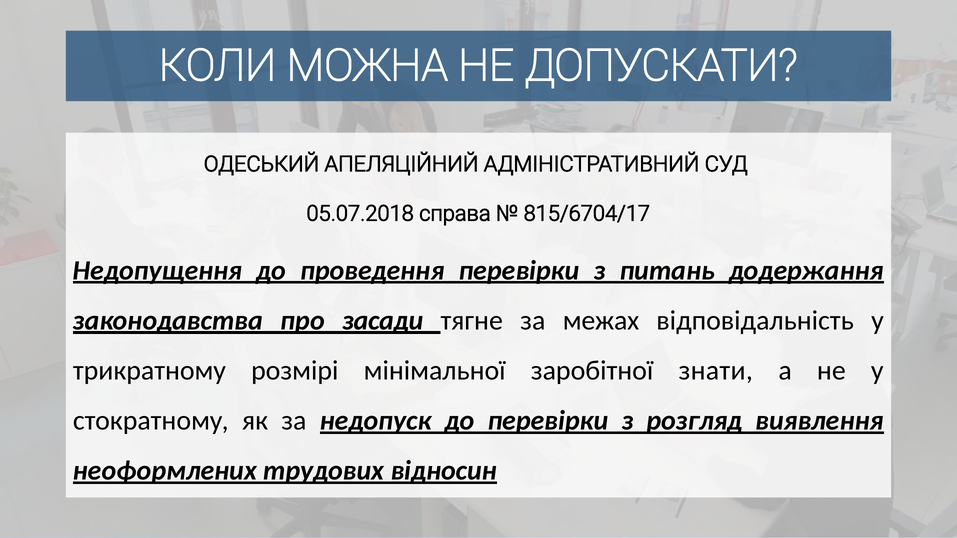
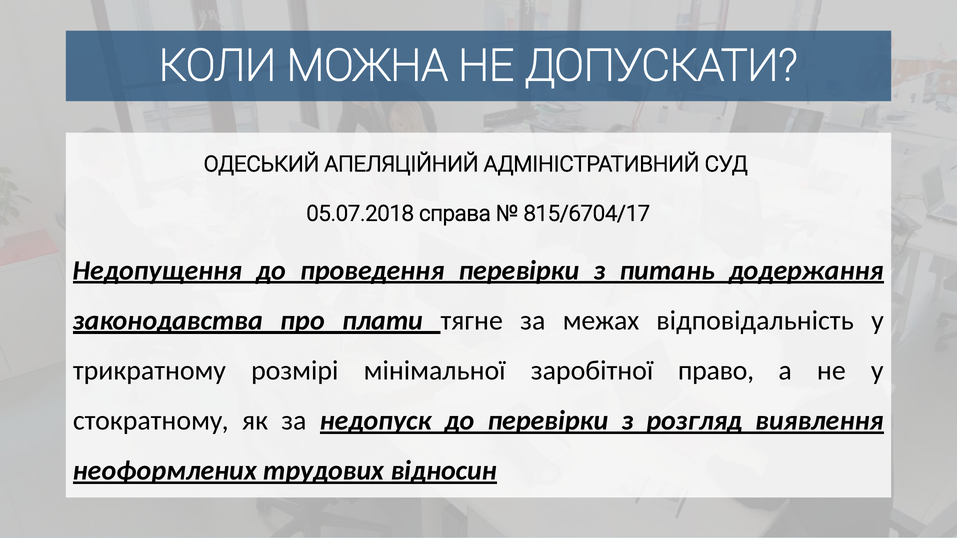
засади: засади -> плати
знати: знати -> право
